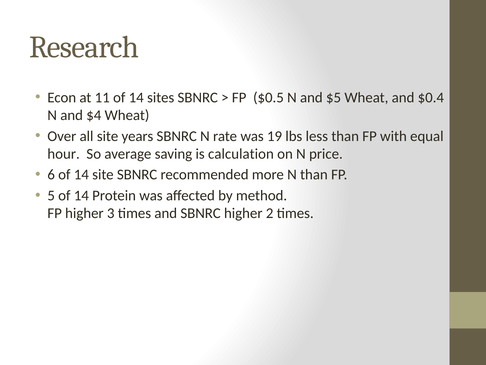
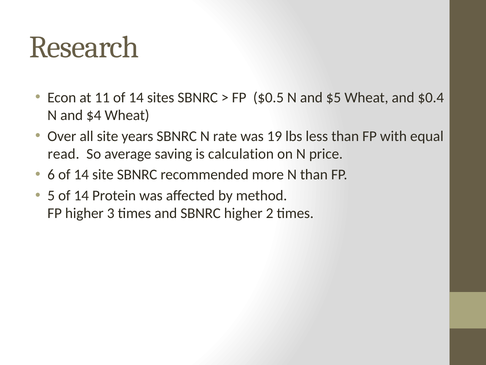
hour: hour -> read
